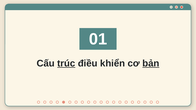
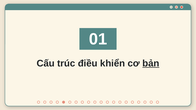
trúc underline: present -> none
